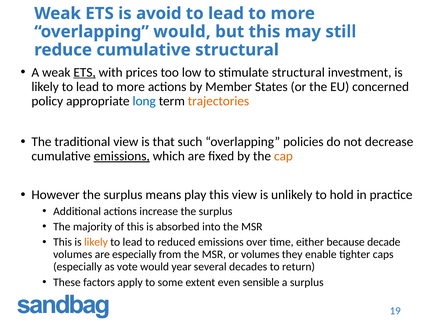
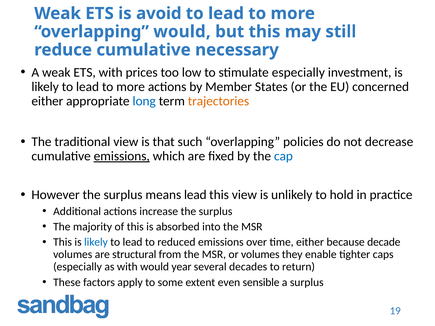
cumulative structural: structural -> necessary
ETS at (85, 72) underline: present -> none
stimulate structural: structural -> especially
policy at (47, 101): policy -> either
cap colour: orange -> blue
means play: play -> lead
likely at (96, 242) colour: orange -> blue
are especially: especially -> structural
as vote: vote -> with
